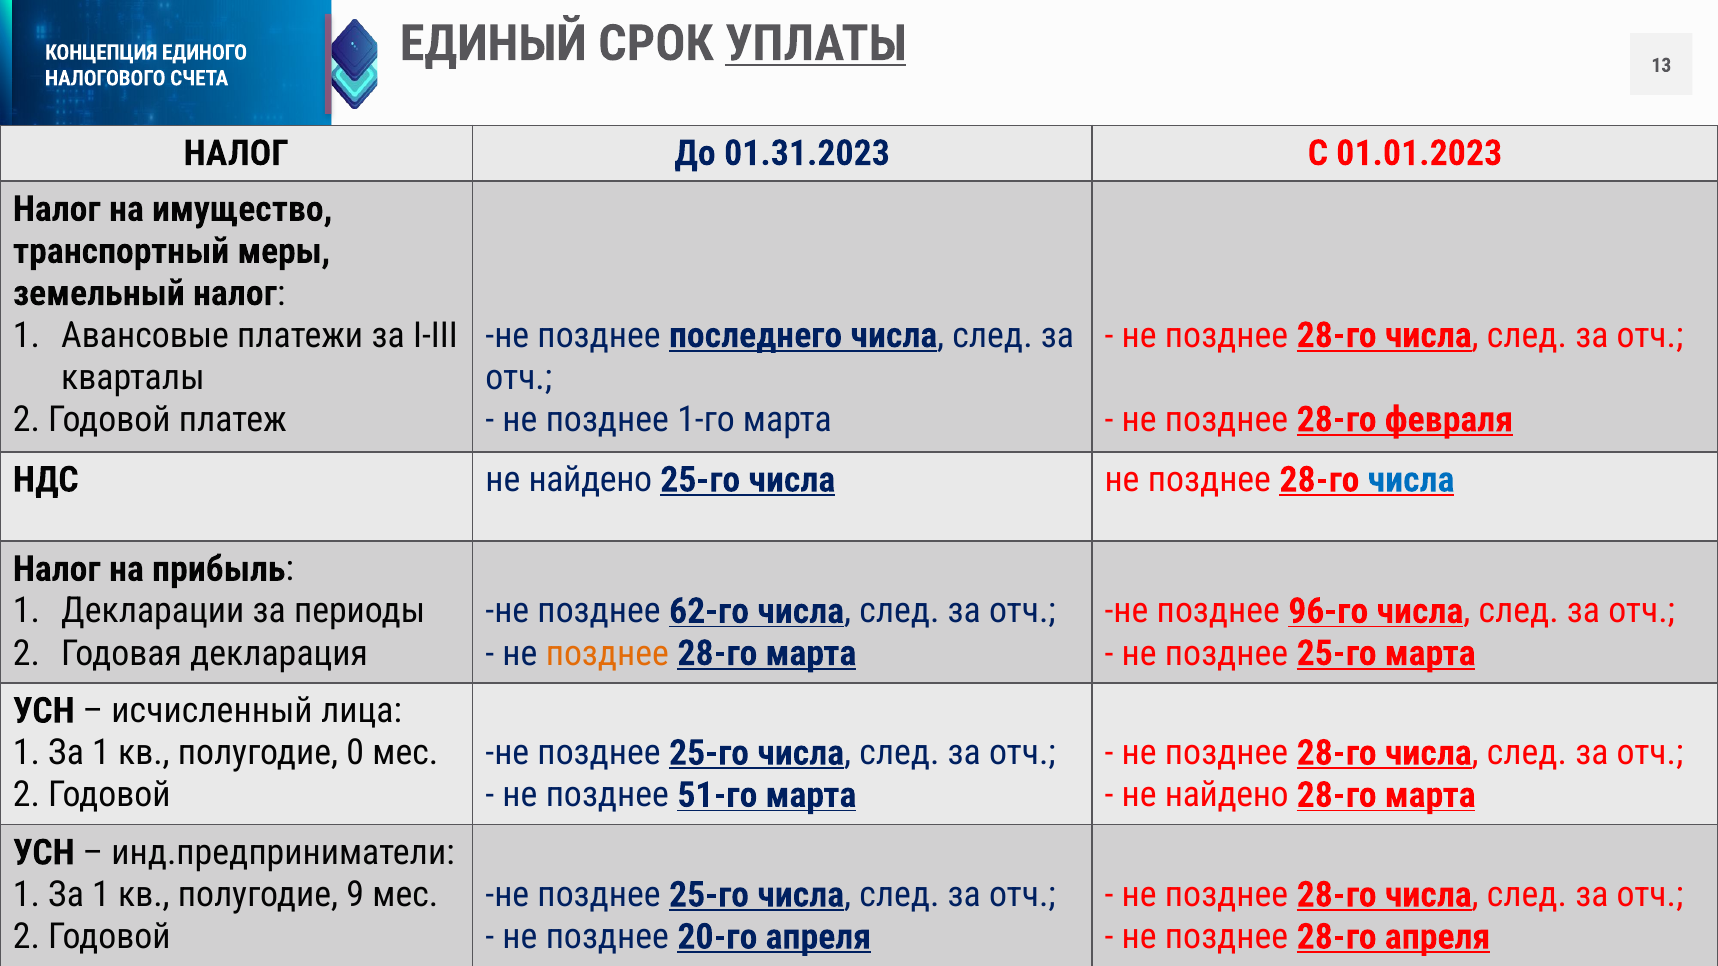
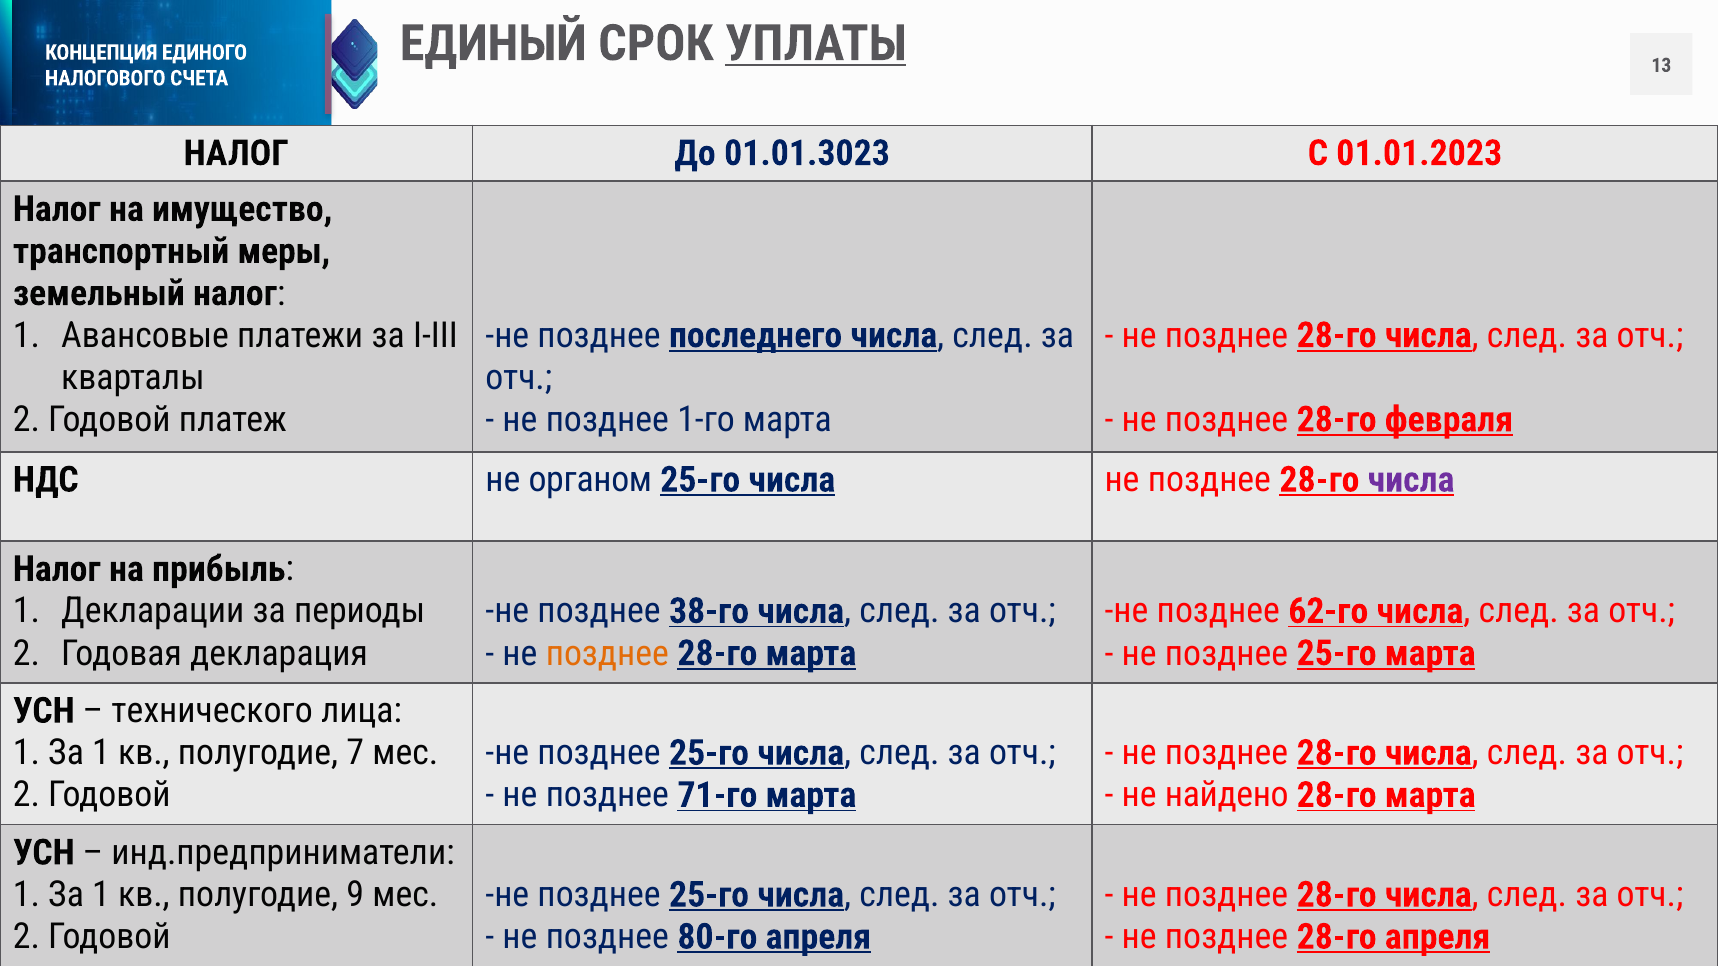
01.31.2023: 01.31.2023 -> 01.01.3023
НДС не найдено: найдено -> органом
числа at (1411, 480) colour: blue -> purple
62-го: 62-го -> 38-го
96-го: 96-го -> 62-го
исчисленный: исчисленный -> технического
0: 0 -> 7
51-го: 51-го -> 71-го
20-го: 20-го -> 80-го
